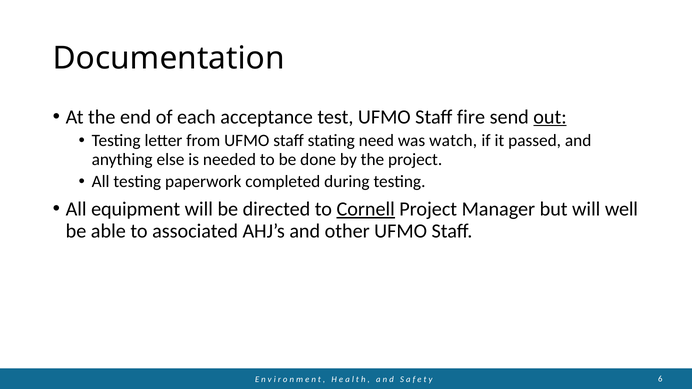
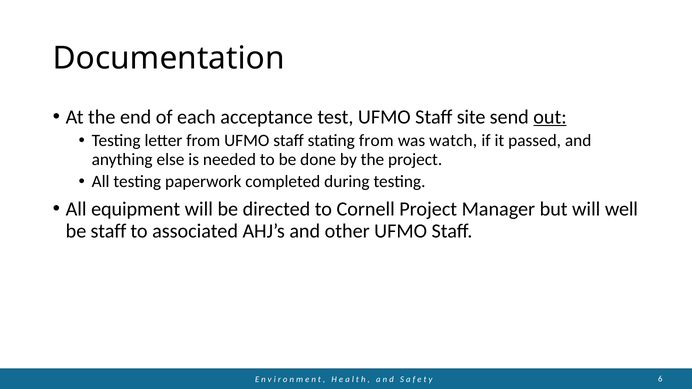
fire: fire -> site
stating need: need -> from
Cornell underline: present -> none
be able: able -> staff
